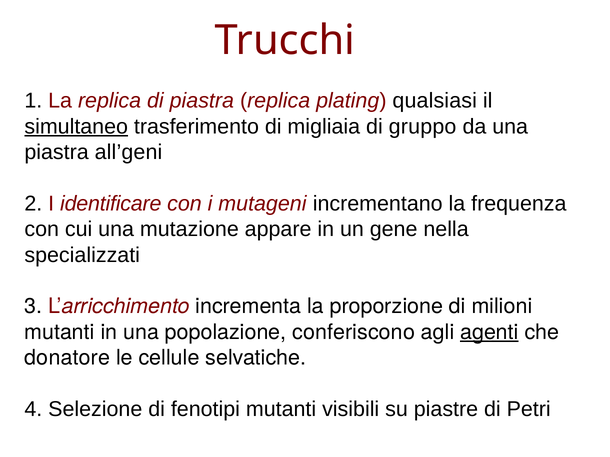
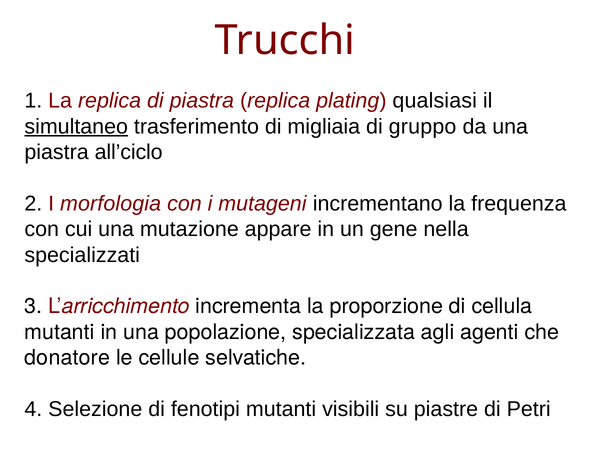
all’geni: all’geni -> all’ciclo
identificare: identificare -> morfologia
milioni: milioni -> cellula
conferiscono: conferiscono -> specializzata
agenti underline: present -> none
